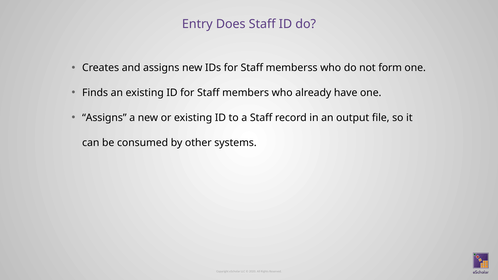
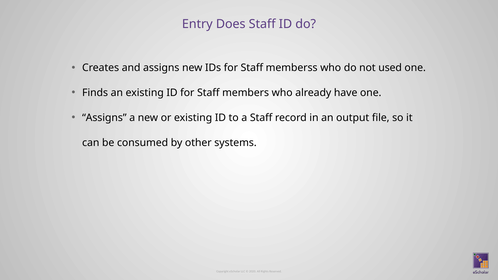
form: form -> used
